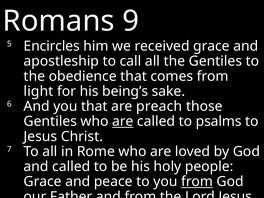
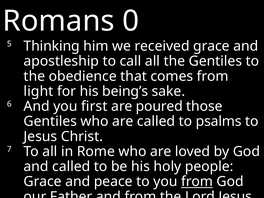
9: 9 -> 0
Encircles: Encircles -> Thinking
you that: that -> first
preach: preach -> poured
are at (123, 121) underline: present -> none
